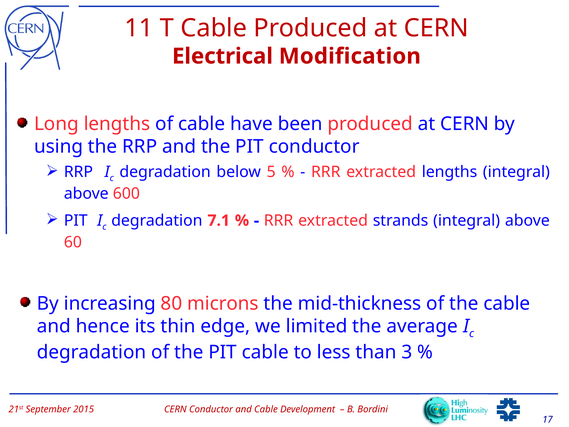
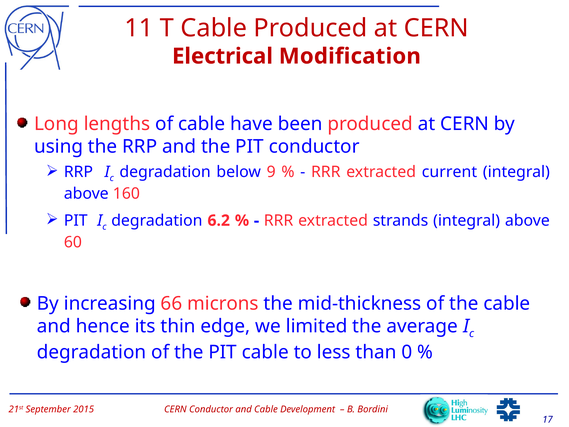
5: 5 -> 9
extracted lengths: lengths -> current
600: 600 -> 160
7.1: 7.1 -> 6.2
80: 80 -> 66
3: 3 -> 0
